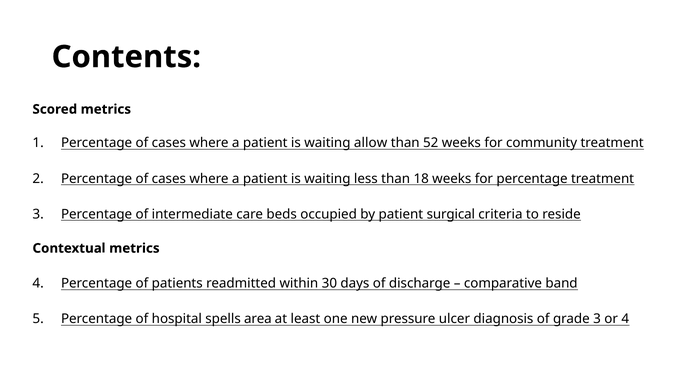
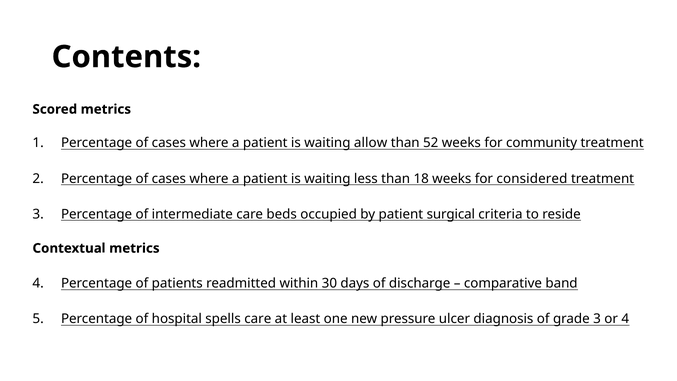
for percentage: percentage -> considered
spells area: area -> care
